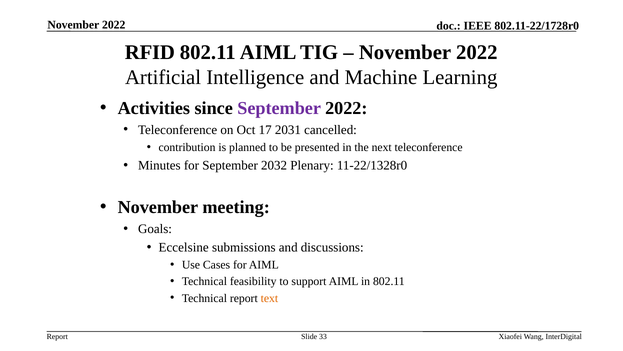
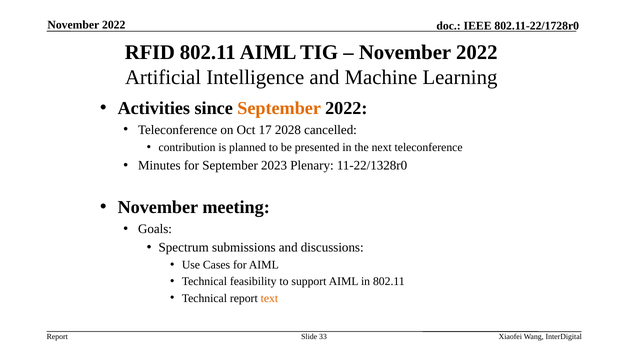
September at (279, 108) colour: purple -> orange
2031: 2031 -> 2028
2032: 2032 -> 2023
Eccelsine: Eccelsine -> Spectrum
